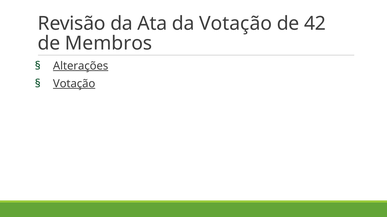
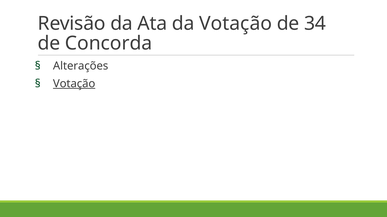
42: 42 -> 34
Membros: Membros -> Concorda
Alterações underline: present -> none
